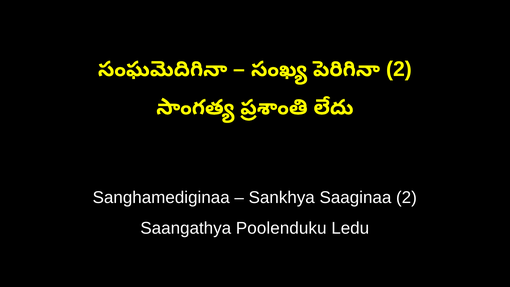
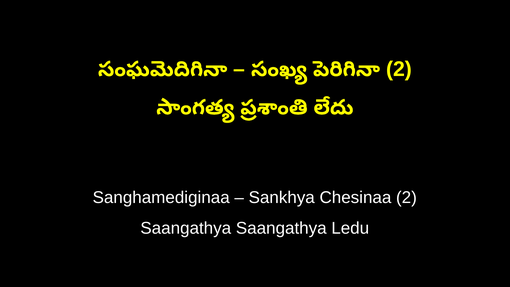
Saaginaa: Saaginaa -> Chesinaa
Saangathya Poolenduku: Poolenduku -> Saangathya
